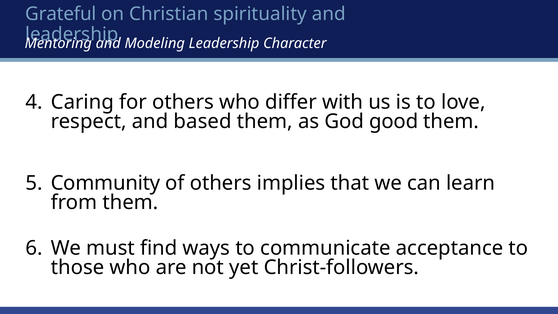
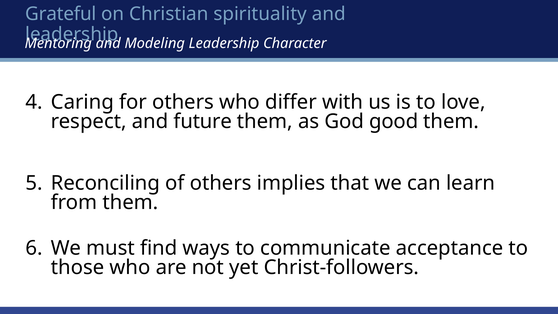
based: based -> future
Community: Community -> Reconciling
